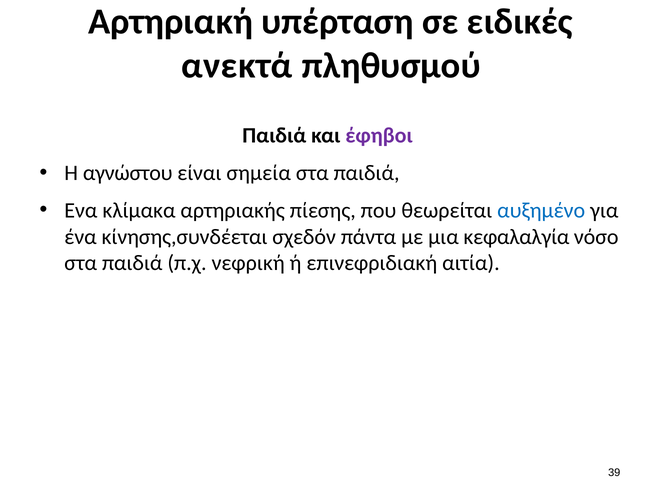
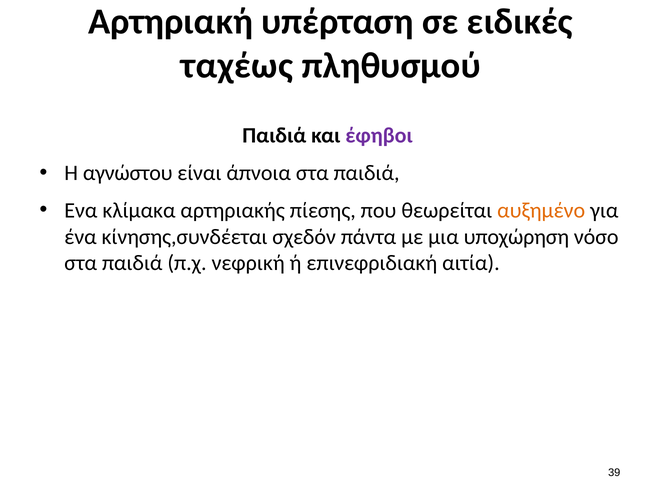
ανεκτά: ανεκτά -> ταχέως
σημεία: σημεία -> άπνοια
αυξημένο colour: blue -> orange
κεφαλαλγία: κεφαλαλγία -> υποχώρηση
